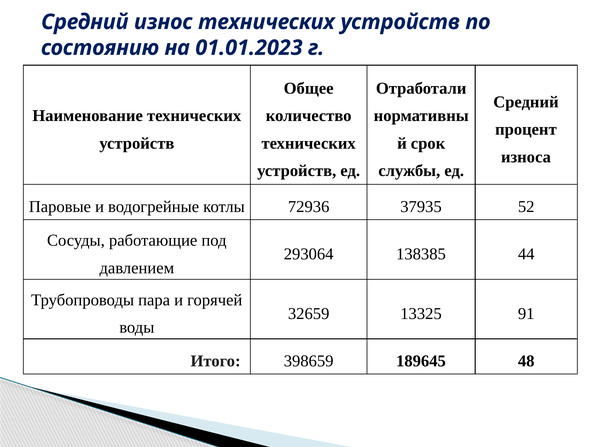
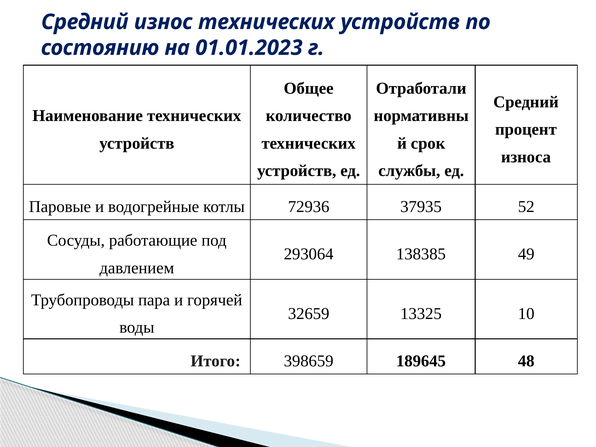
44: 44 -> 49
91: 91 -> 10
